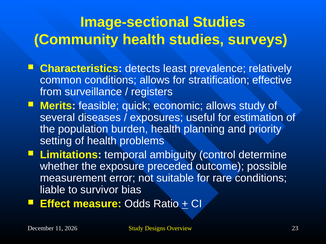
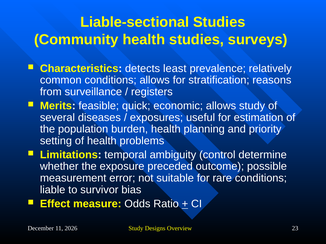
Image-sectional: Image-sectional -> Liable-sectional
effective: effective -> reasons
